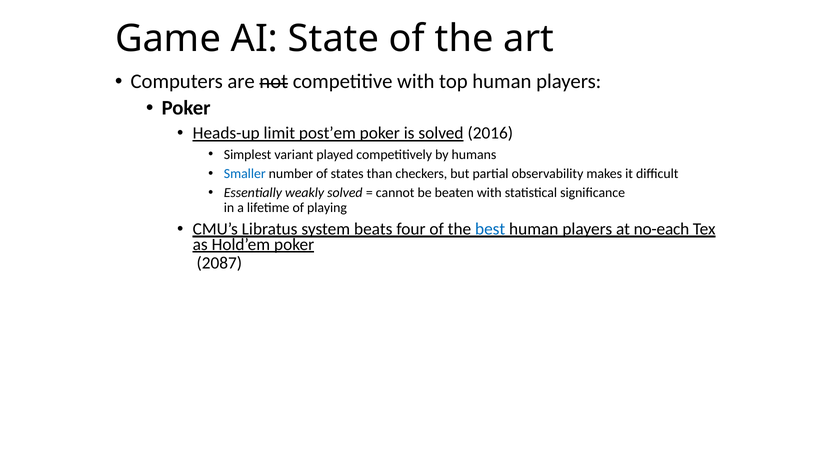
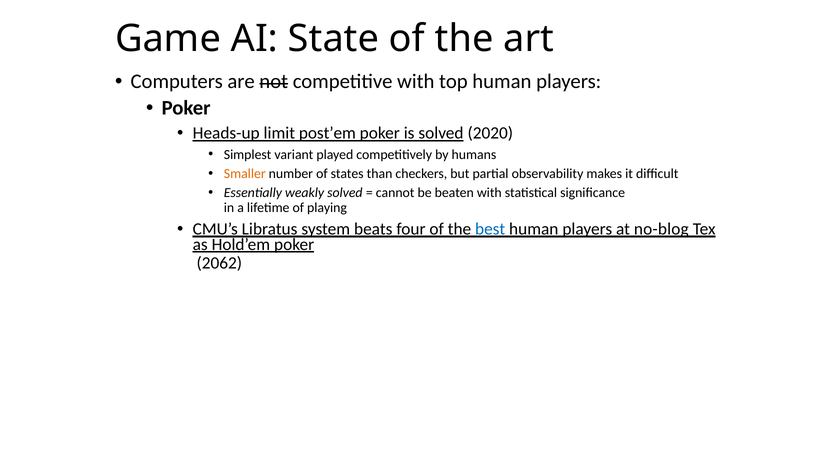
2016: 2016 -> 2020
Smaller colour: blue -> orange
no-each: no-each -> no-blog
2087: 2087 -> 2062
